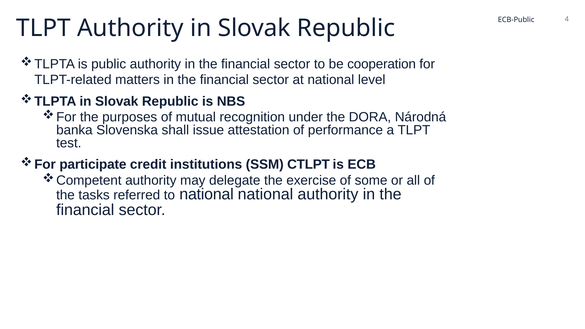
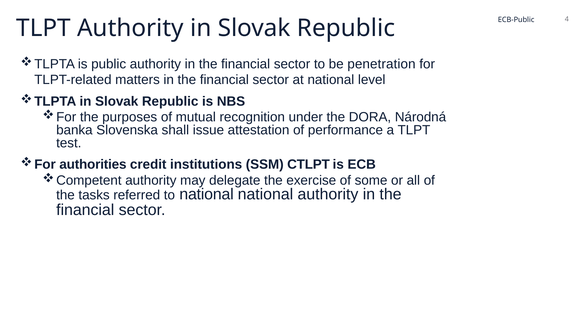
cooperation: cooperation -> penetration
participate: participate -> authorities
